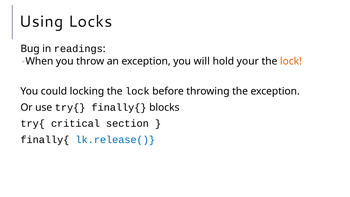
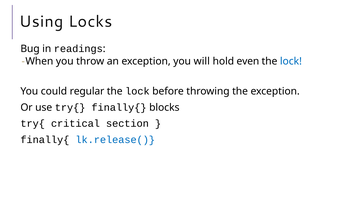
your: your -> even
lock at (291, 61) colour: orange -> blue
locking: locking -> regular
